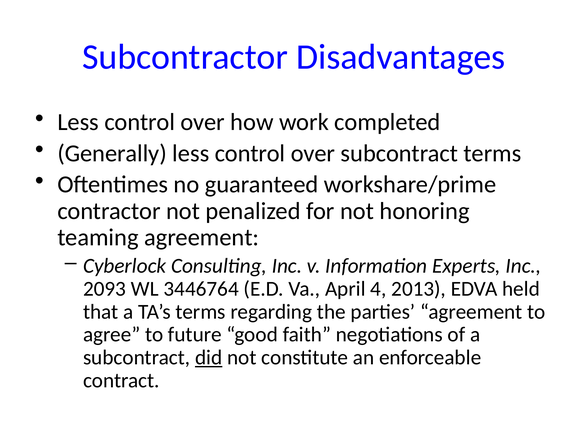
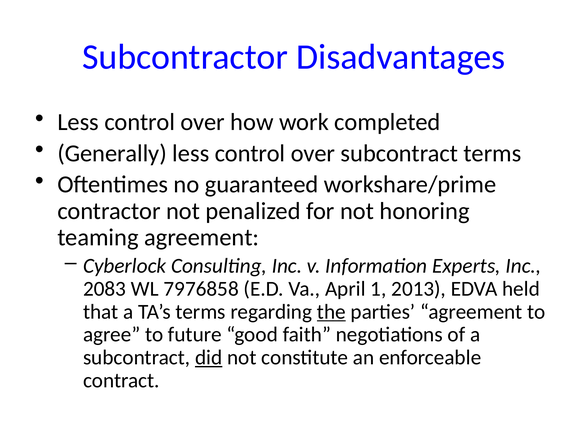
2093: 2093 -> 2083
3446764: 3446764 -> 7976858
4: 4 -> 1
the underline: none -> present
